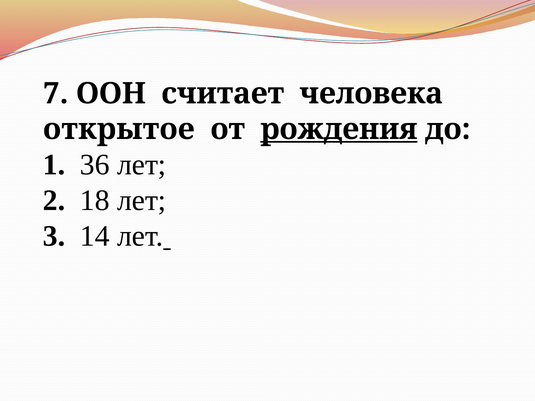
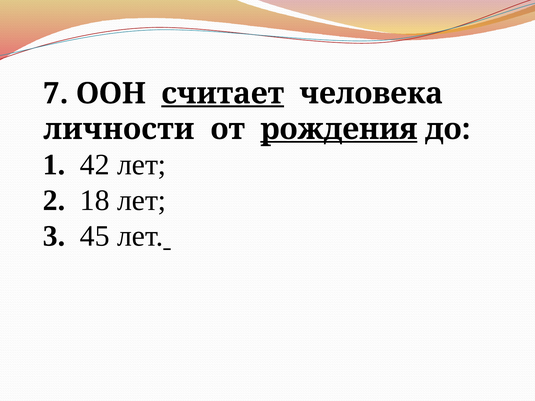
считает underline: none -> present
открытое: открытое -> личности
36: 36 -> 42
14: 14 -> 45
